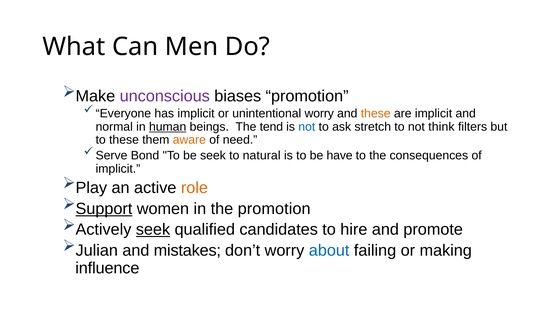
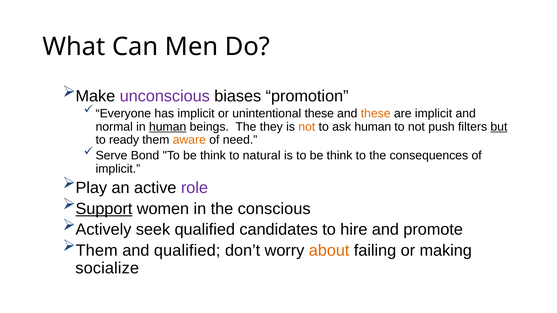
unintentional worry: worry -> these
tend: tend -> they
not at (307, 127) colour: blue -> orange
ask stretch: stretch -> human
think: think -> push
but underline: none -> present
to these: these -> ready
Bond To be seek: seek -> think
is to be have: have -> think
role colour: orange -> purple
the promotion: promotion -> conscious
seek at (153, 230) underline: present -> none
Julian at (97, 251): Julian -> Them
and mistakes: mistakes -> qualified
about colour: blue -> orange
influence: influence -> socialize
